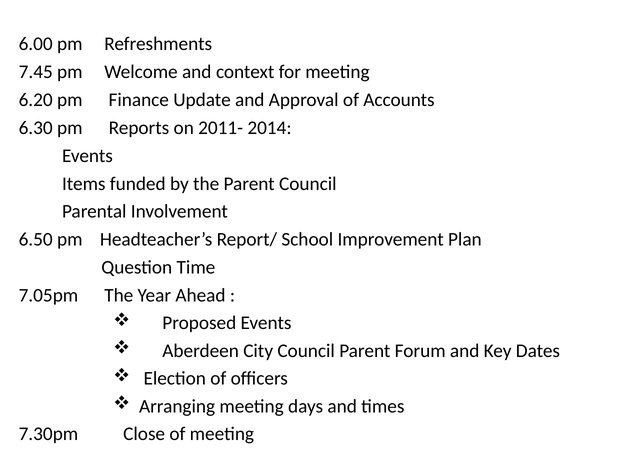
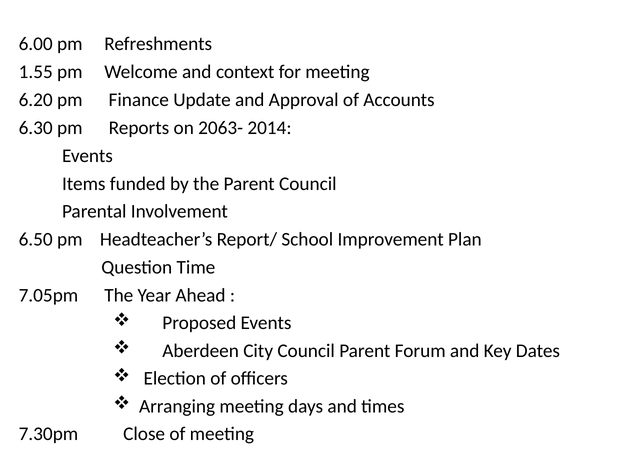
7.45: 7.45 -> 1.55
2011-: 2011- -> 2063-
